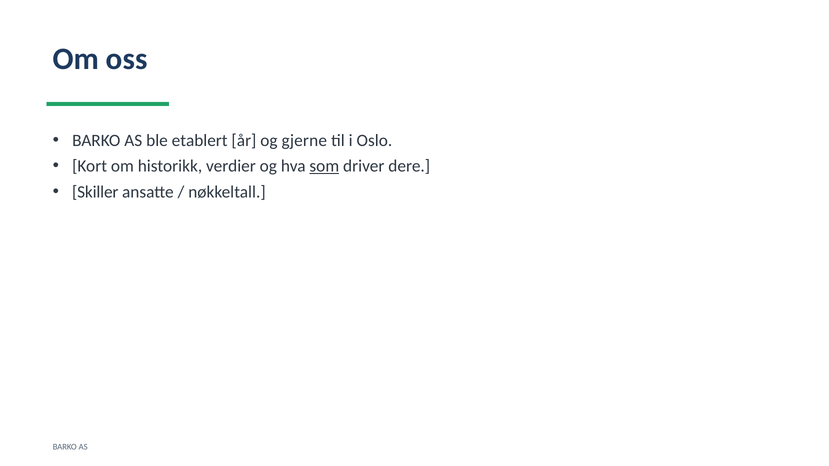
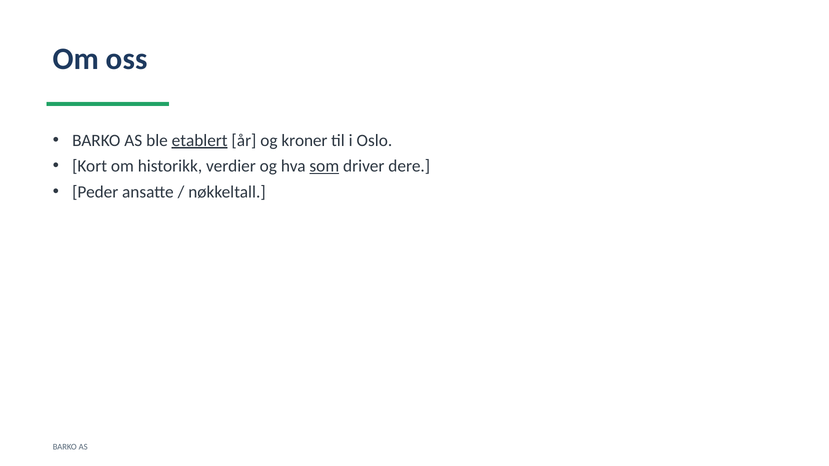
etablert underline: none -> present
gjerne: gjerne -> kroner
Skiller: Skiller -> Peder
